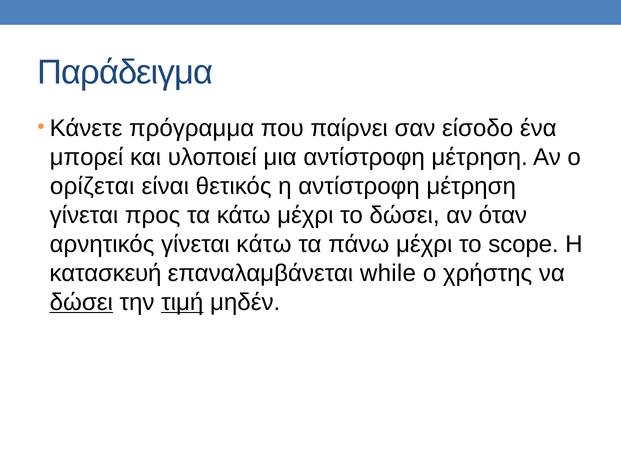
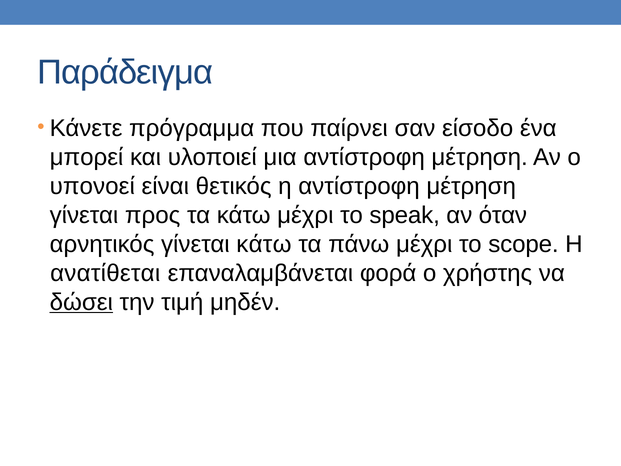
ορίζεται: ορίζεται -> υπονοεί
το δώσει: δώσει -> speak
κατασκευή: κατασκευή -> ανατίθεται
while: while -> φορά
τιμή underline: present -> none
